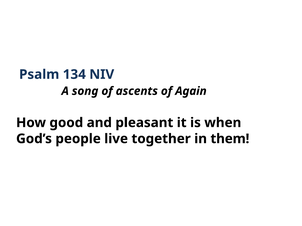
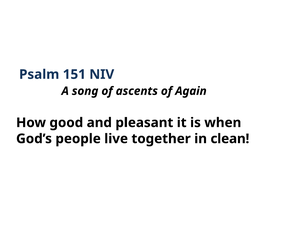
134: 134 -> 151
them: them -> clean
